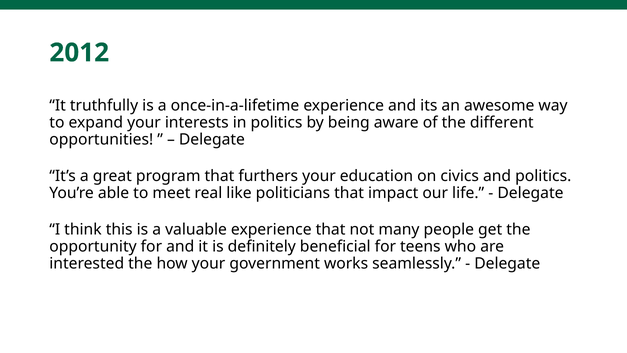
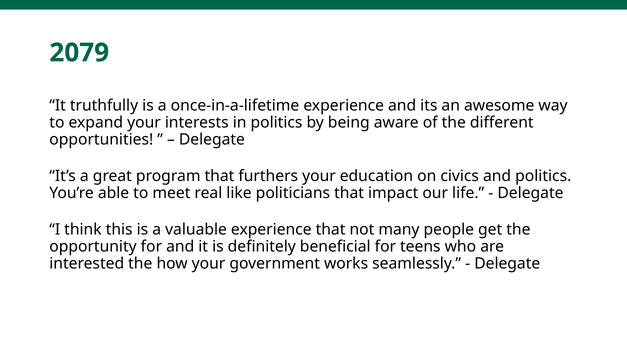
2012: 2012 -> 2079
